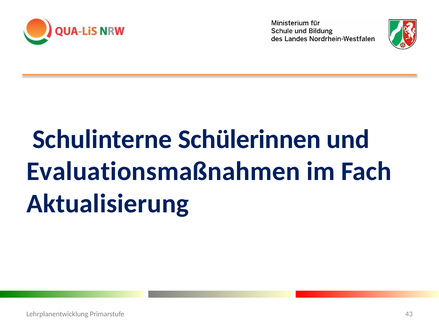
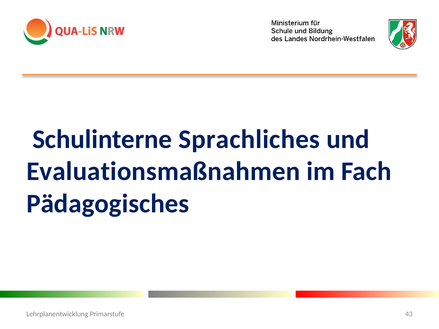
Schülerinnen: Schülerinnen -> Sprachliches
Aktualisierung: Aktualisierung -> Pädagogisches
